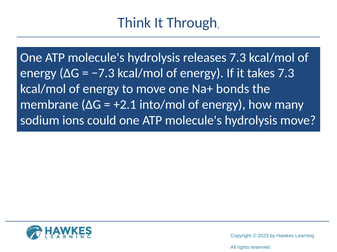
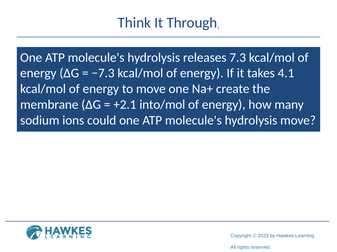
takes 7.3: 7.3 -> 4.1
bonds: bonds -> create
